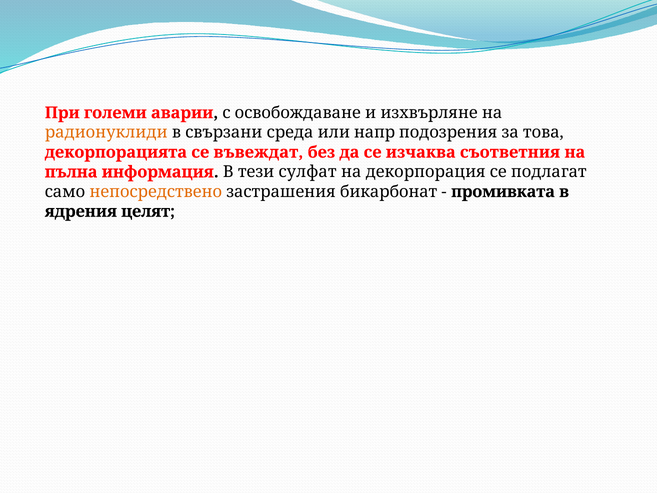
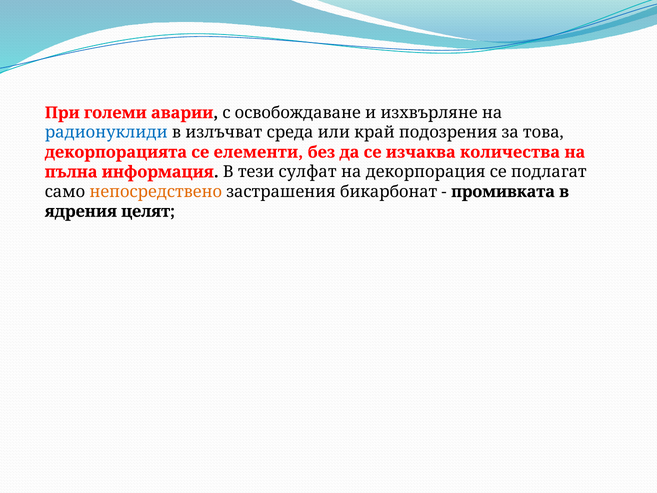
радионуклиди colour: orange -> blue
свързани: свързани -> излъчват
напр: напр -> край
въвеждат: въвеждат -> елементи
съответния: съответния -> количества
